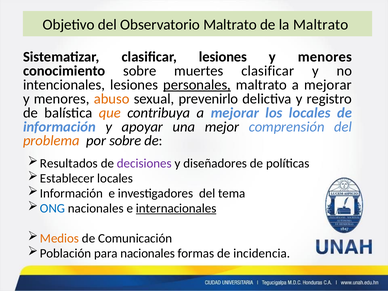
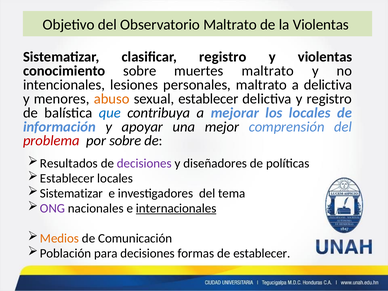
la Maltrato: Maltrato -> Violentas
clasificar lesiones: lesiones -> registro
menores at (325, 57): menores -> violentas
muertes clasificar: clasificar -> maltrato
personales underline: present -> none
maltrato a mejorar: mejorar -> delictiva
sexual prevenirlo: prevenirlo -> establecer
que colour: orange -> blue
problema colour: orange -> red
Información at (71, 193): Información -> Sistematizar
ONG colour: blue -> purple
para nacionales: nacionales -> decisiones
de incidencia: incidencia -> establecer
